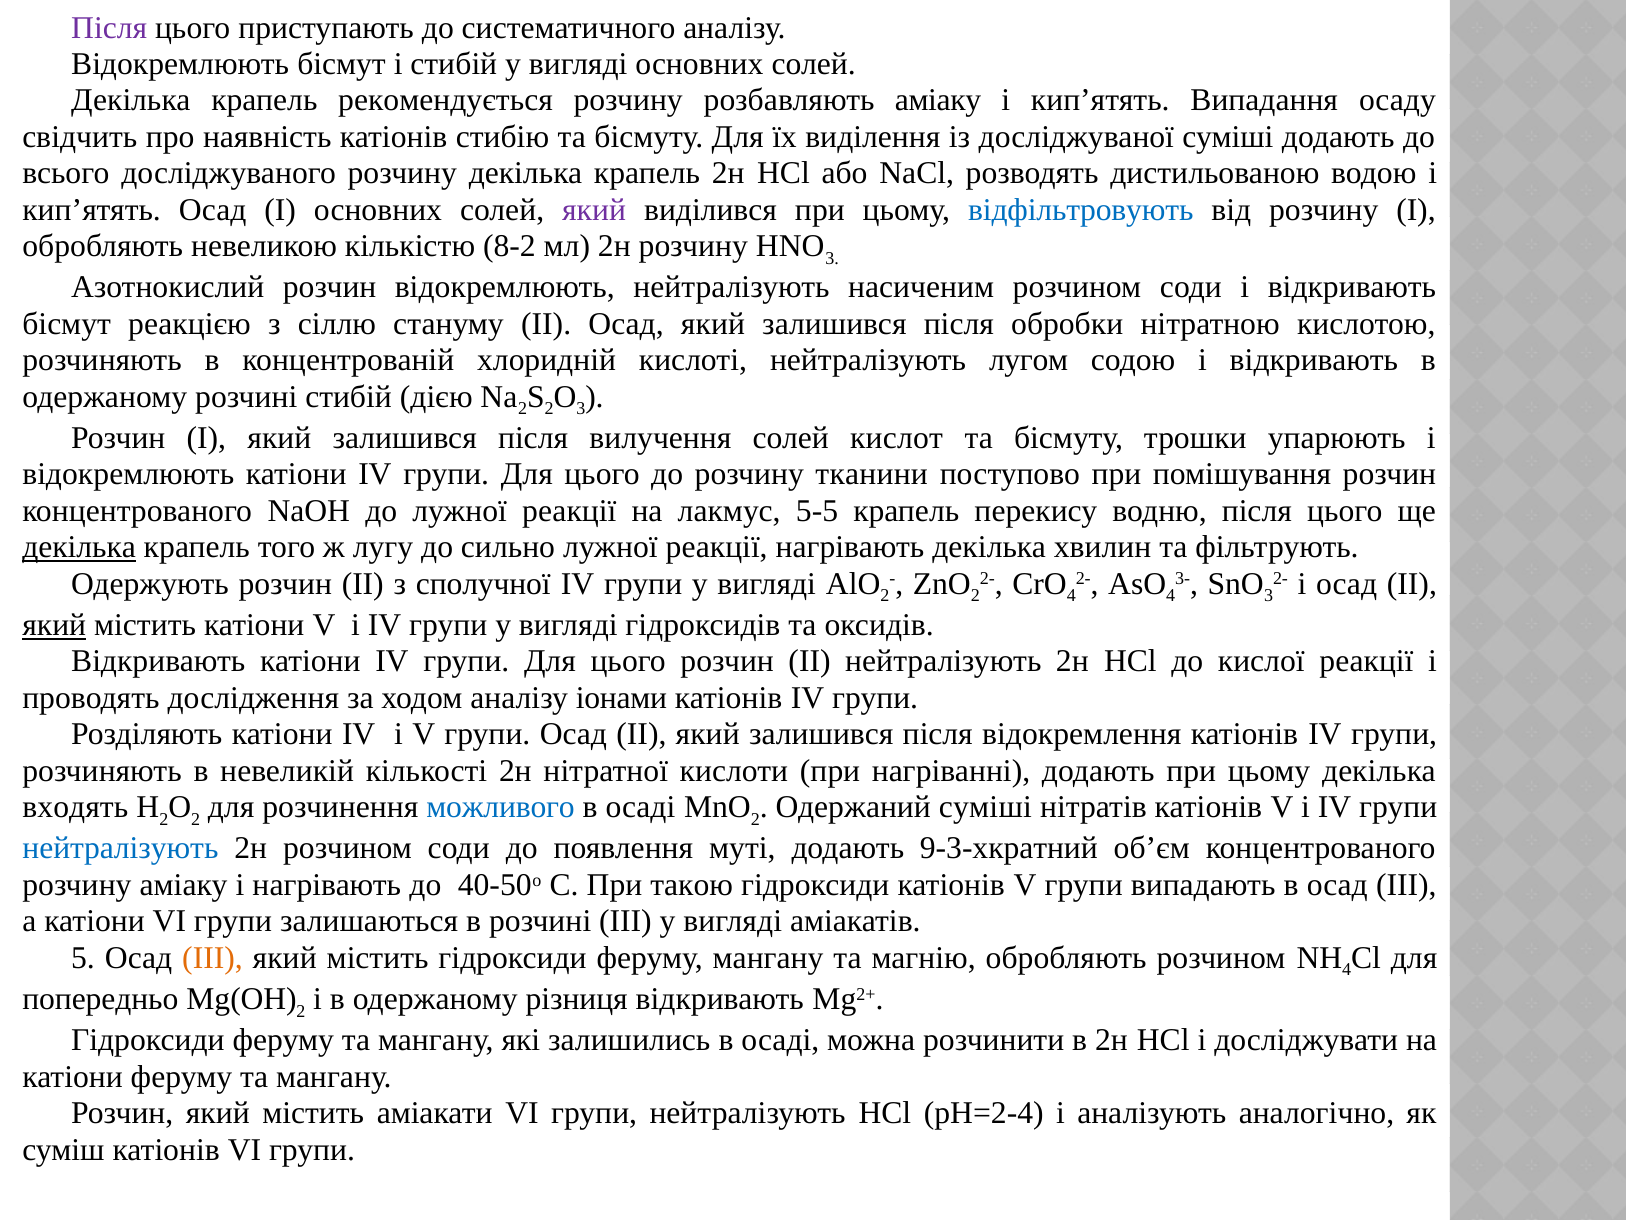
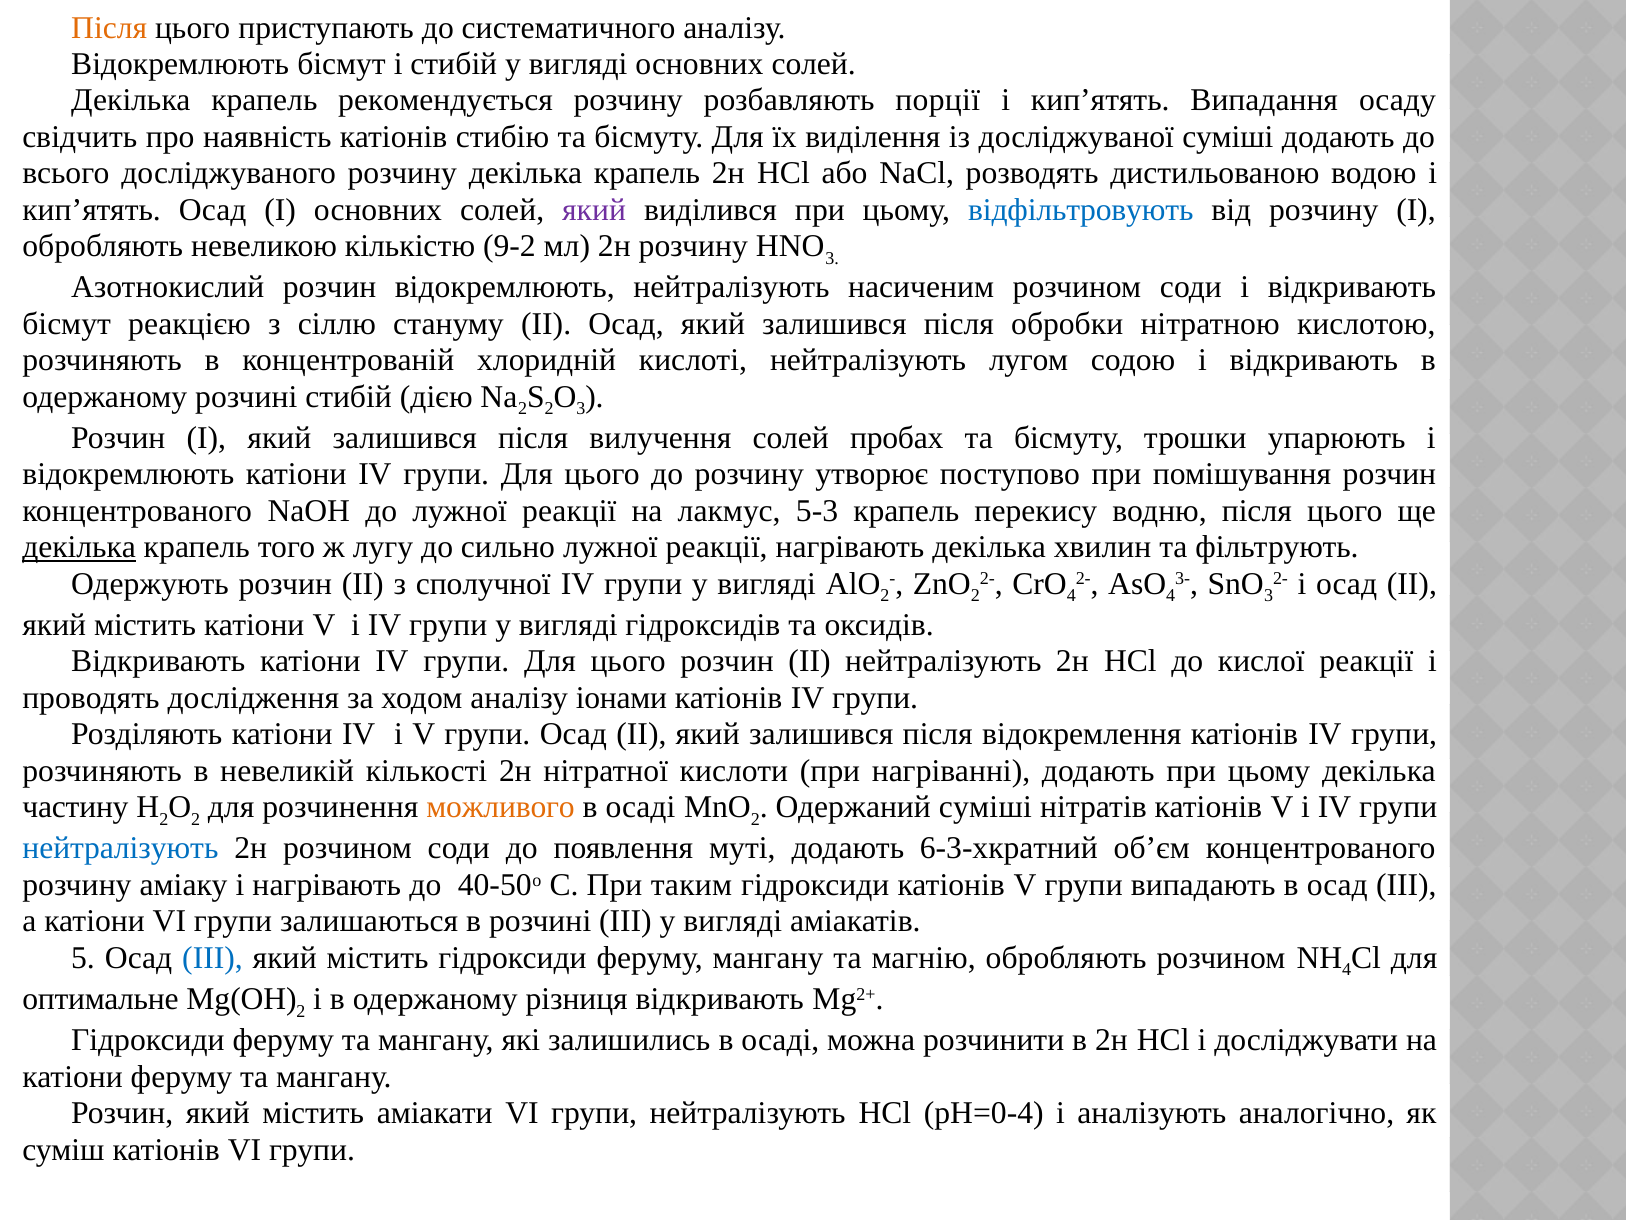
Після at (109, 28) colour: purple -> orange
розбавляють аміаку: аміаку -> порції
8-2: 8-2 -> 9-2
кислот: кислот -> пробах
тканини: тканини -> утворює
5-5: 5-5 -> 5-3
який at (54, 625) underline: present -> none
входять: входять -> частину
можливого colour: blue -> orange
9-3-хкратний: 9-3-хкратний -> 6-3-хкратний
такою: такою -> таким
ІІІ at (213, 957) colour: orange -> blue
попередньо: попередньо -> оптимальне
рН=2-4: рН=2-4 -> рН=0-4
